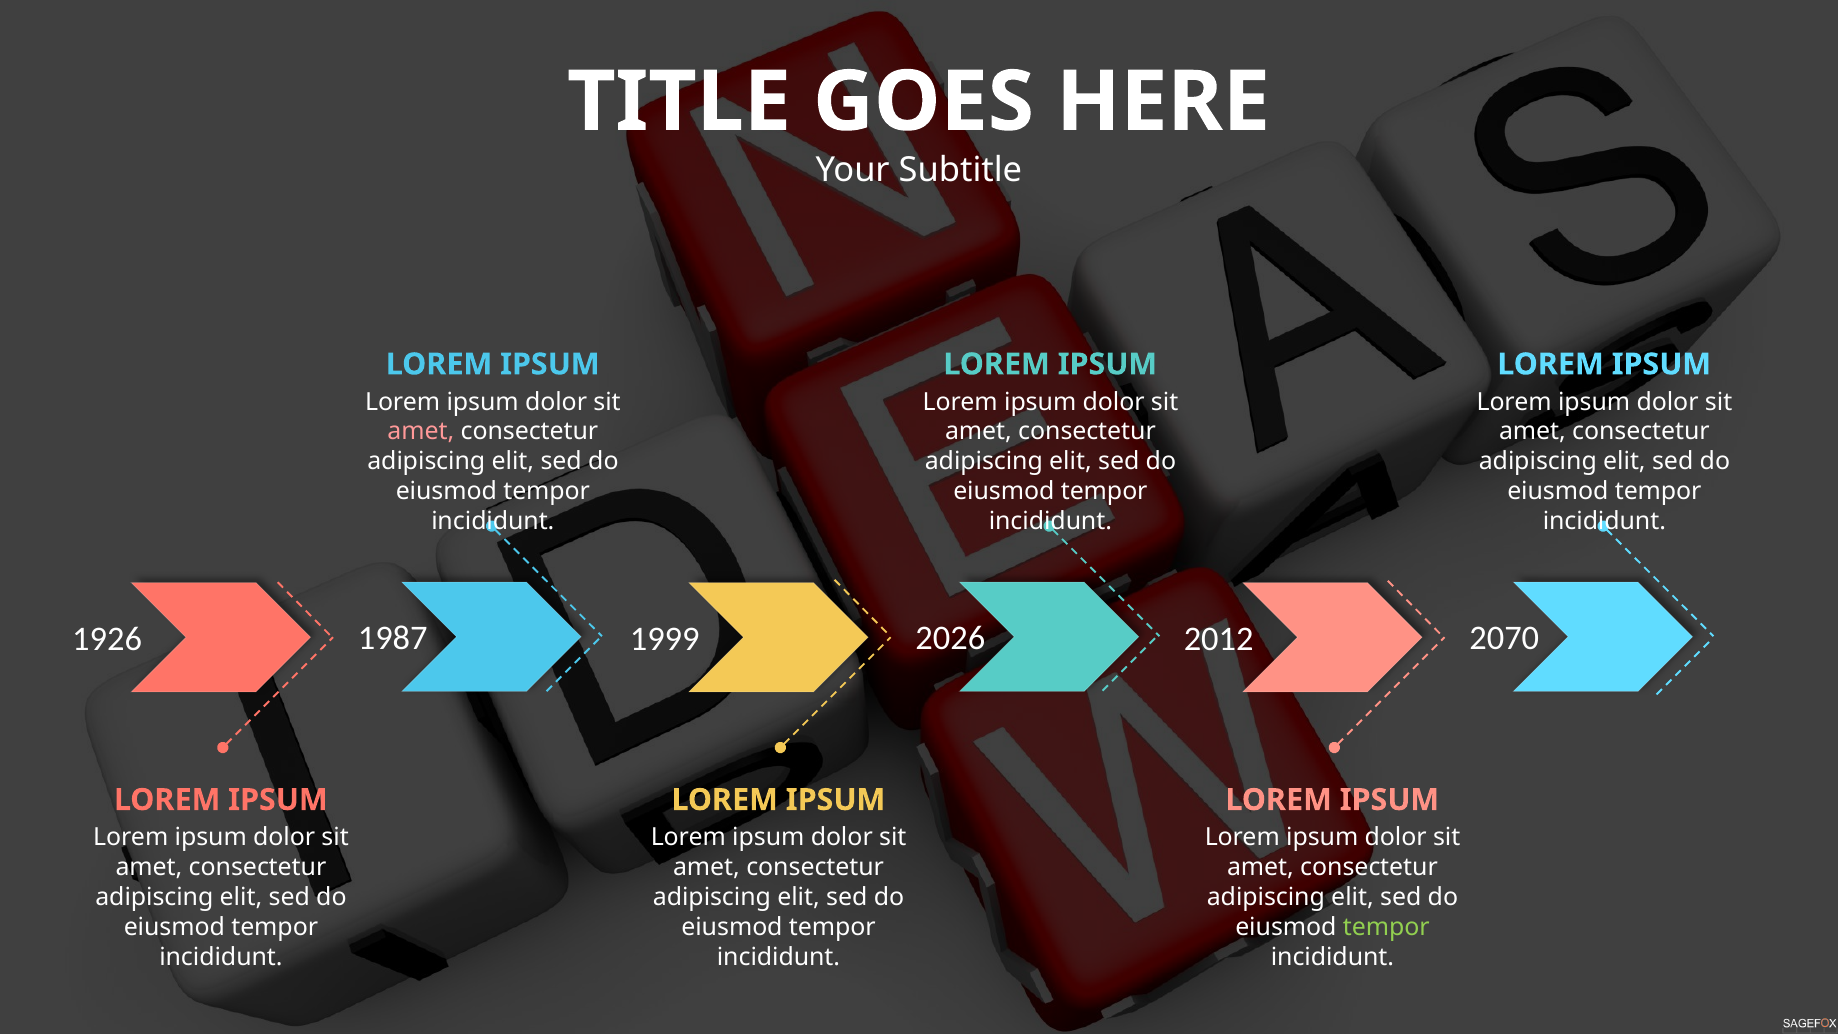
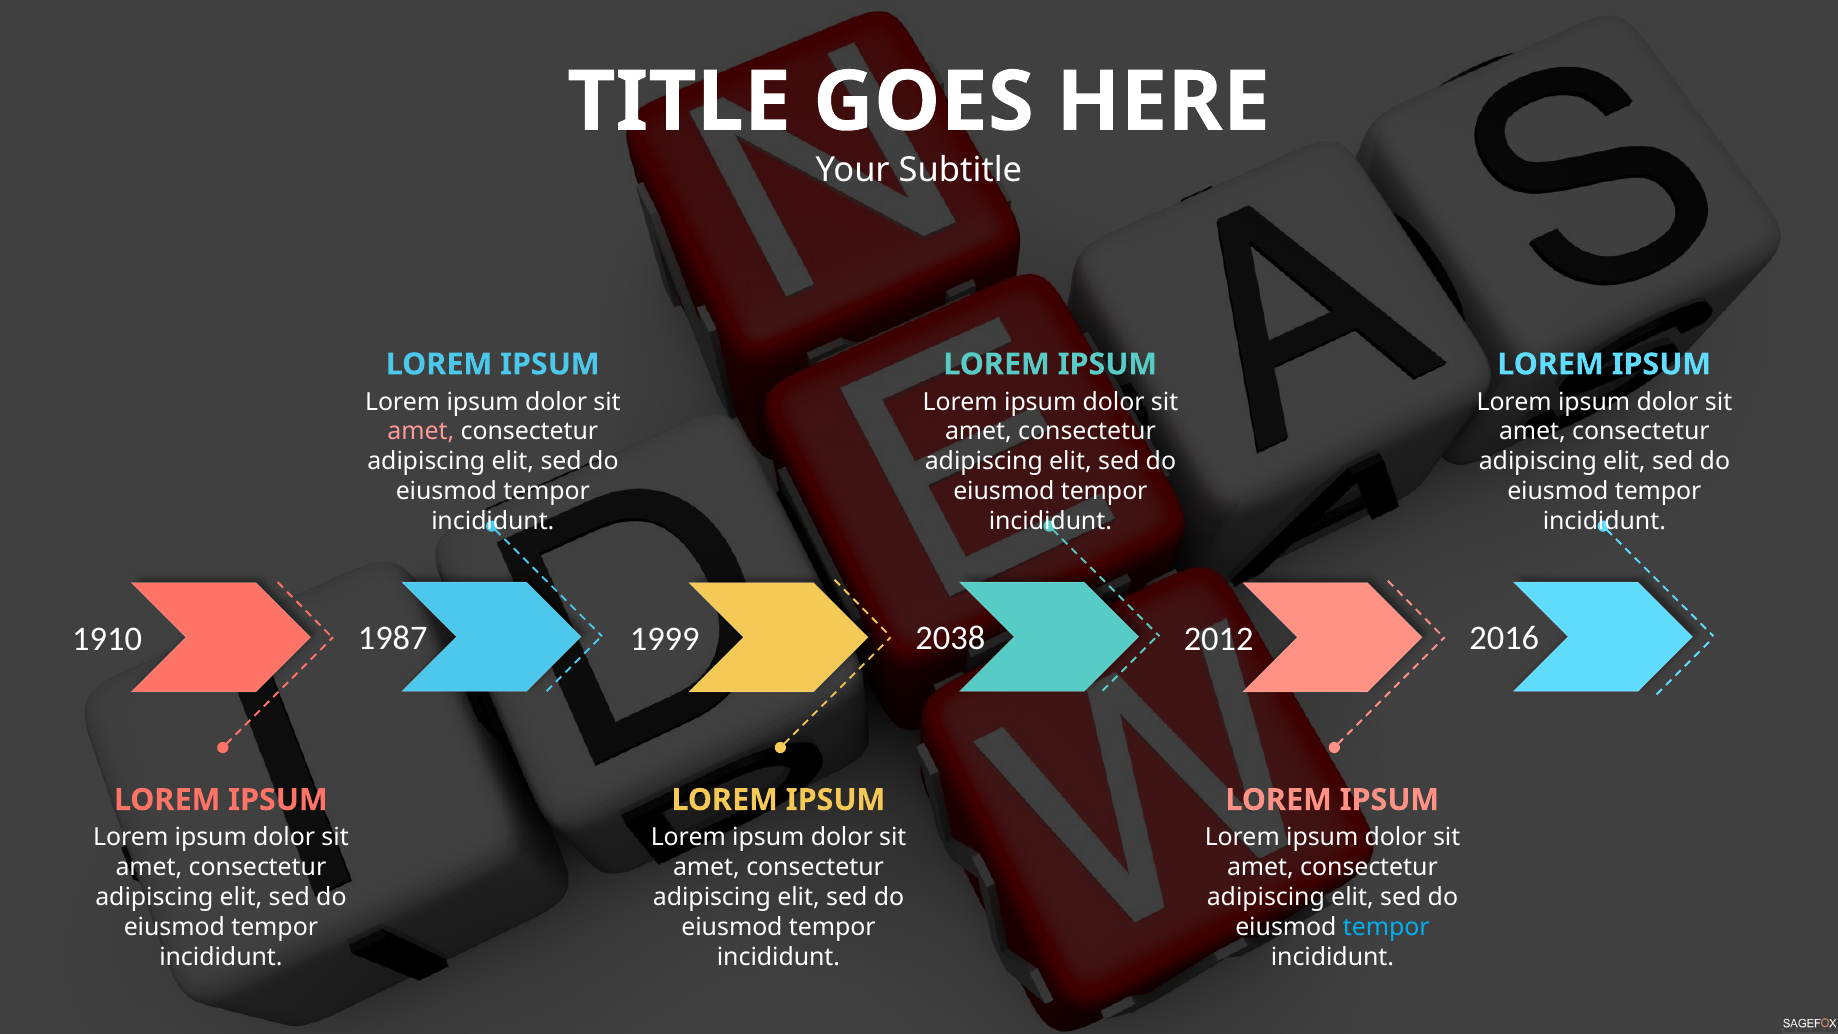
1926: 1926 -> 1910
2026: 2026 -> 2038
2070: 2070 -> 2016
tempor at (1386, 927) colour: light green -> light blue
